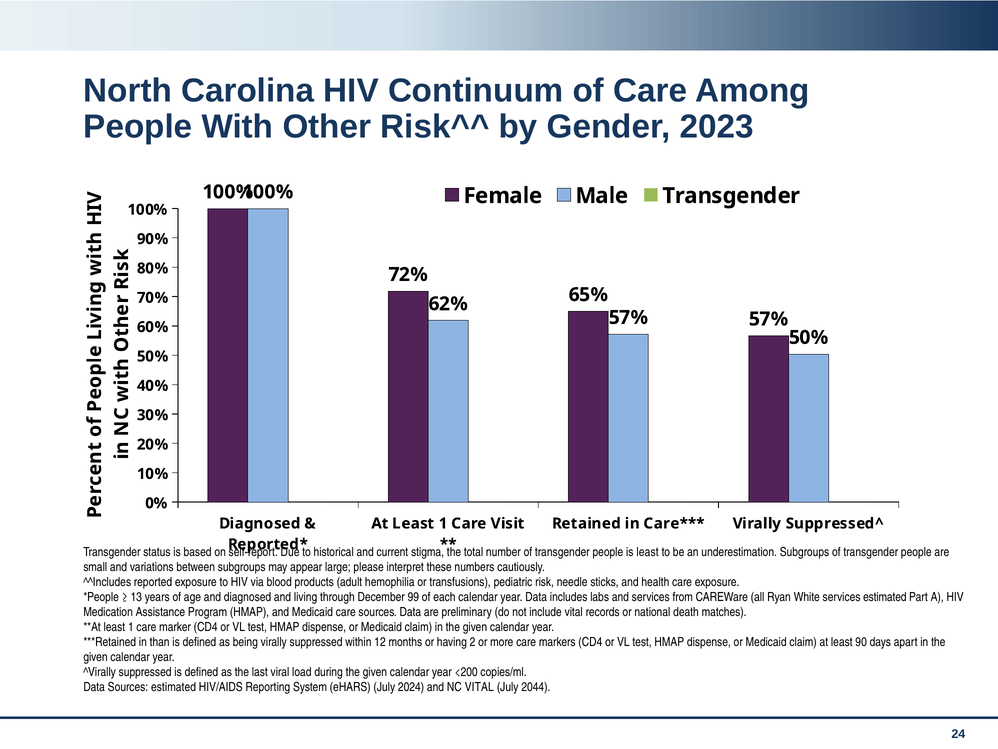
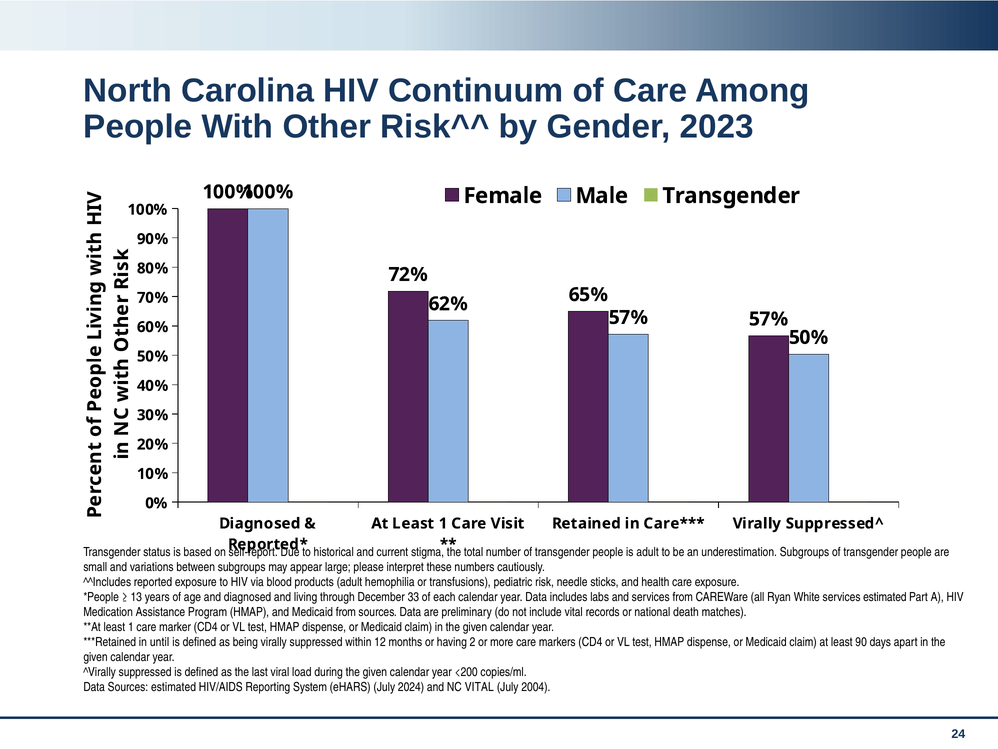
is least: least -> adult
99: 99 -> 33
Medicaid care: care -> from
than: than -> until
2044: 2044 -> 2004
